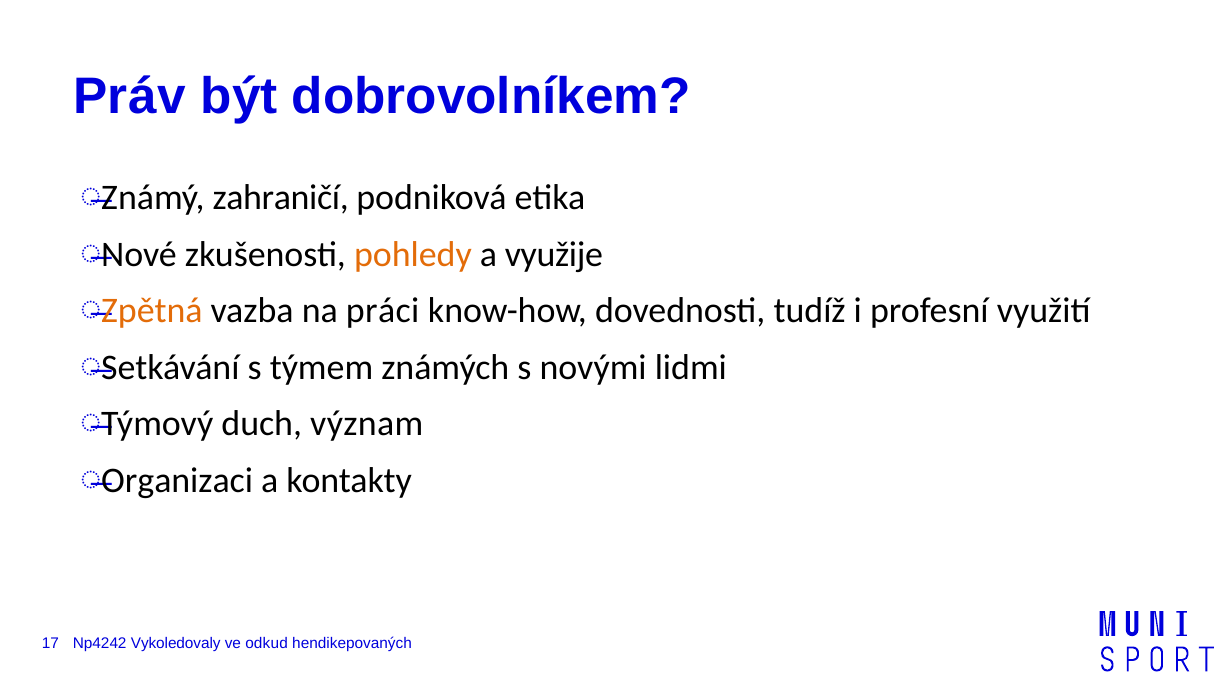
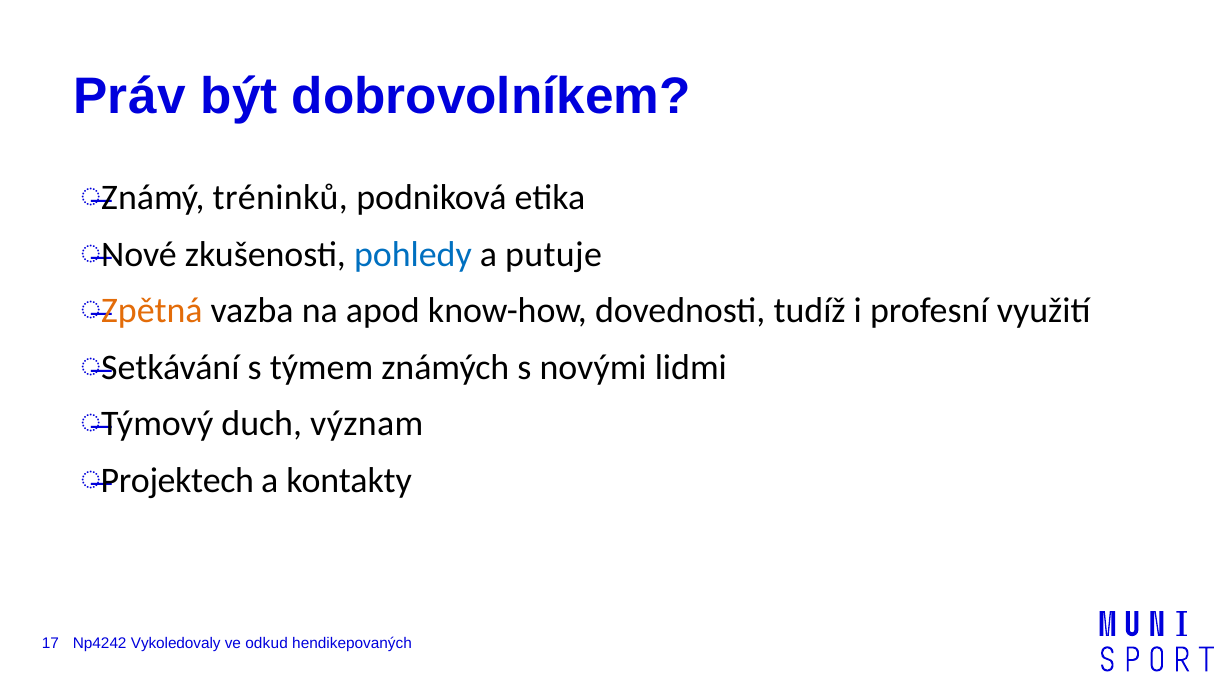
zahraničí: zahraničí -> tréninků
pohledy colour: orange -> blue
využije: využije -> putuje
práci: práci -> apod
Organizaci: Organizaci -> Projektech
